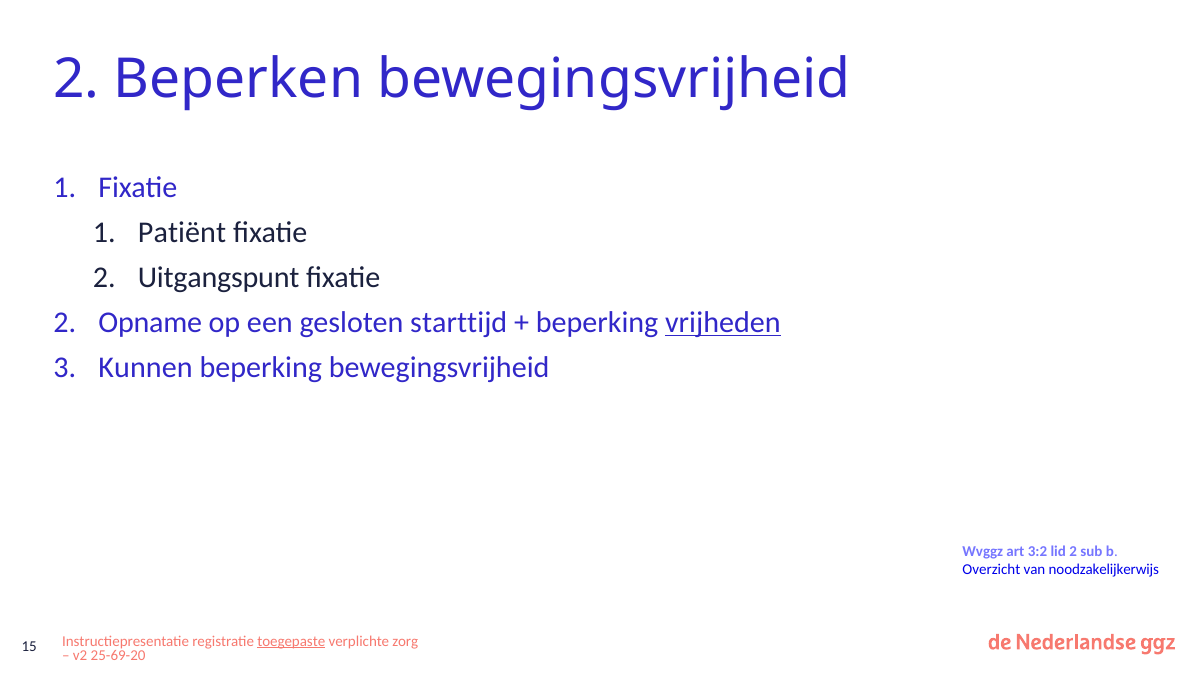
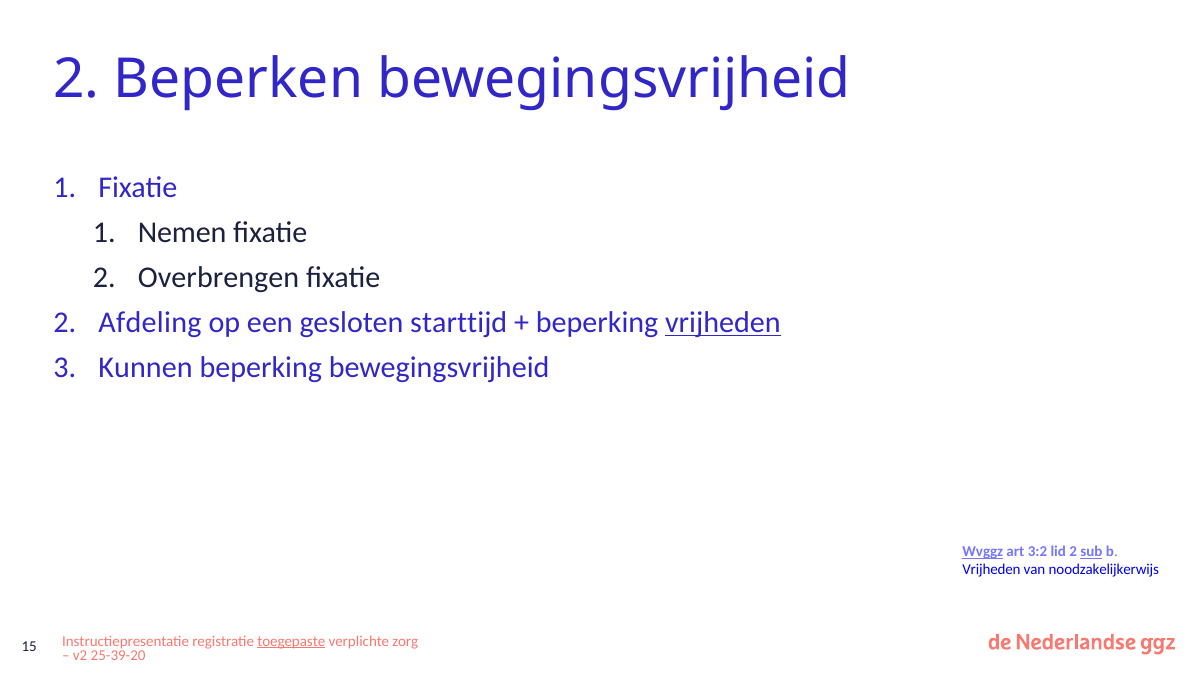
Patiënt: Patiënt -> Nemen
Uitgangspunt: Uitgangspunt -> Overbrengen
Opname: Opname -> Afdeling
Wvggz underline: none -> present
sub underline: none -> present
Overzicht at (991, 570): Overzicht -> Vrijheden
25-69-20: 25-69-20 -> 25-39-20
